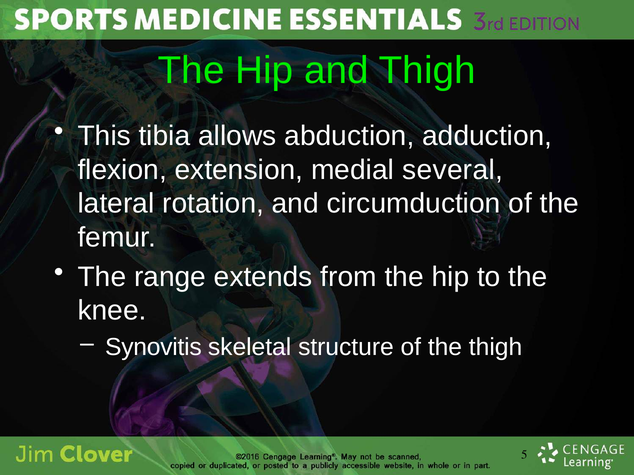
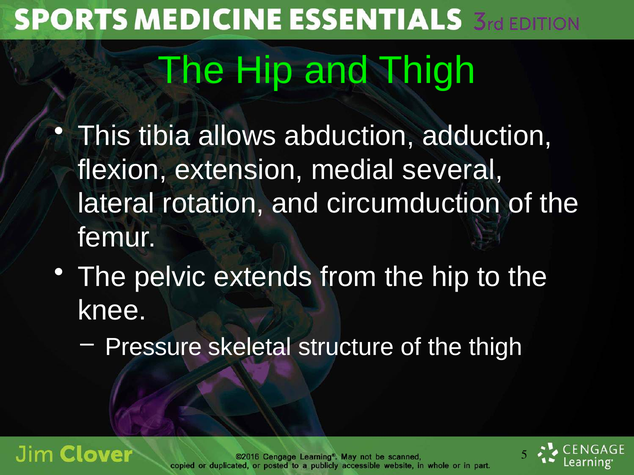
range: range -> pelvic
Synovitis: Synovitis -> Pressure
